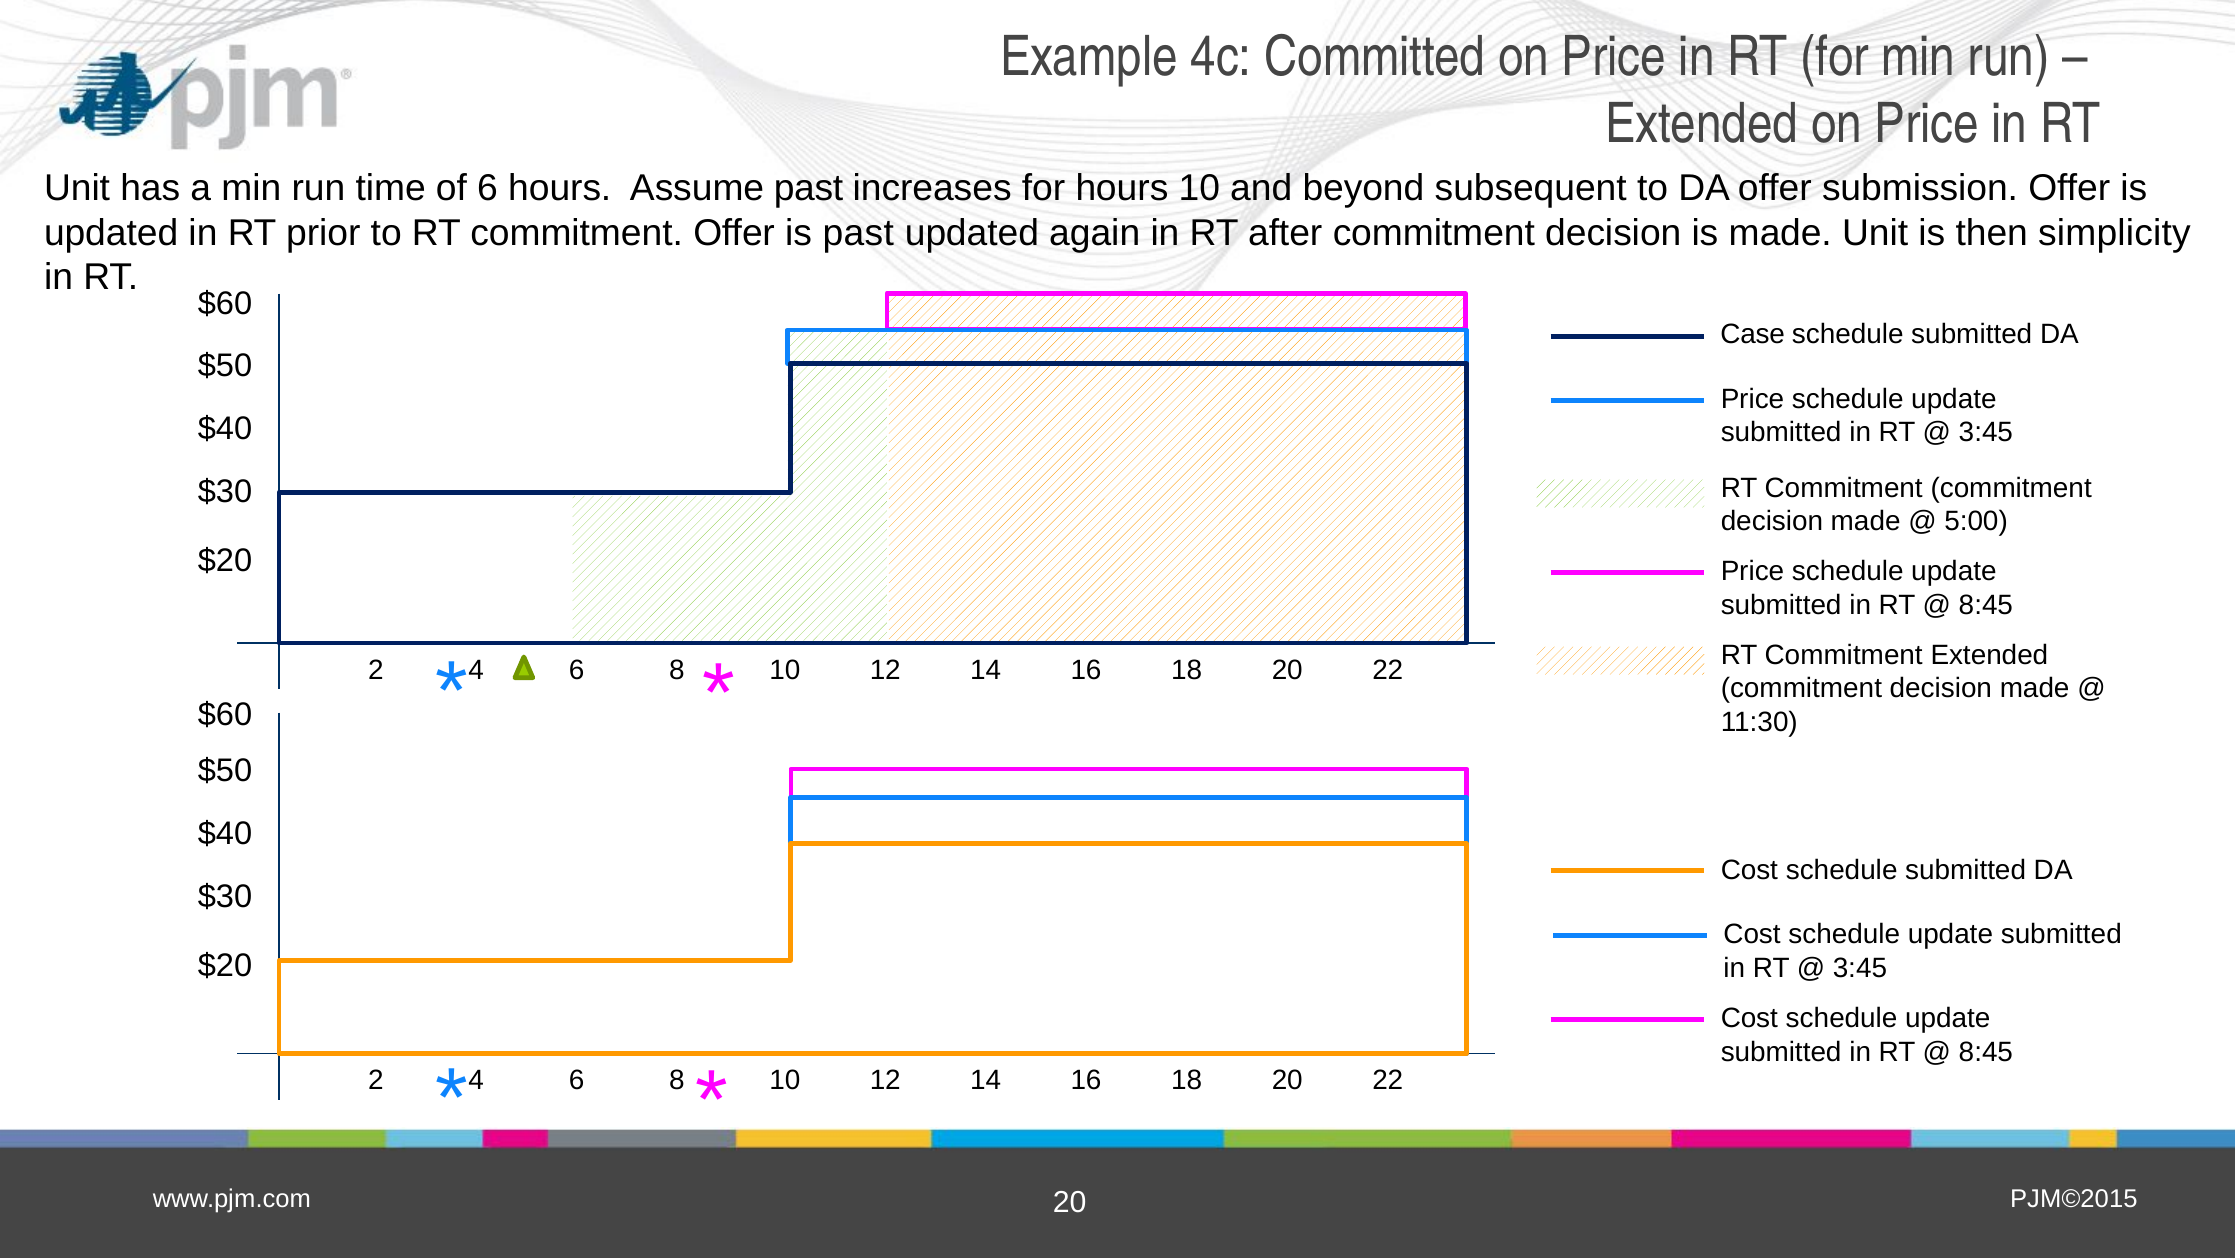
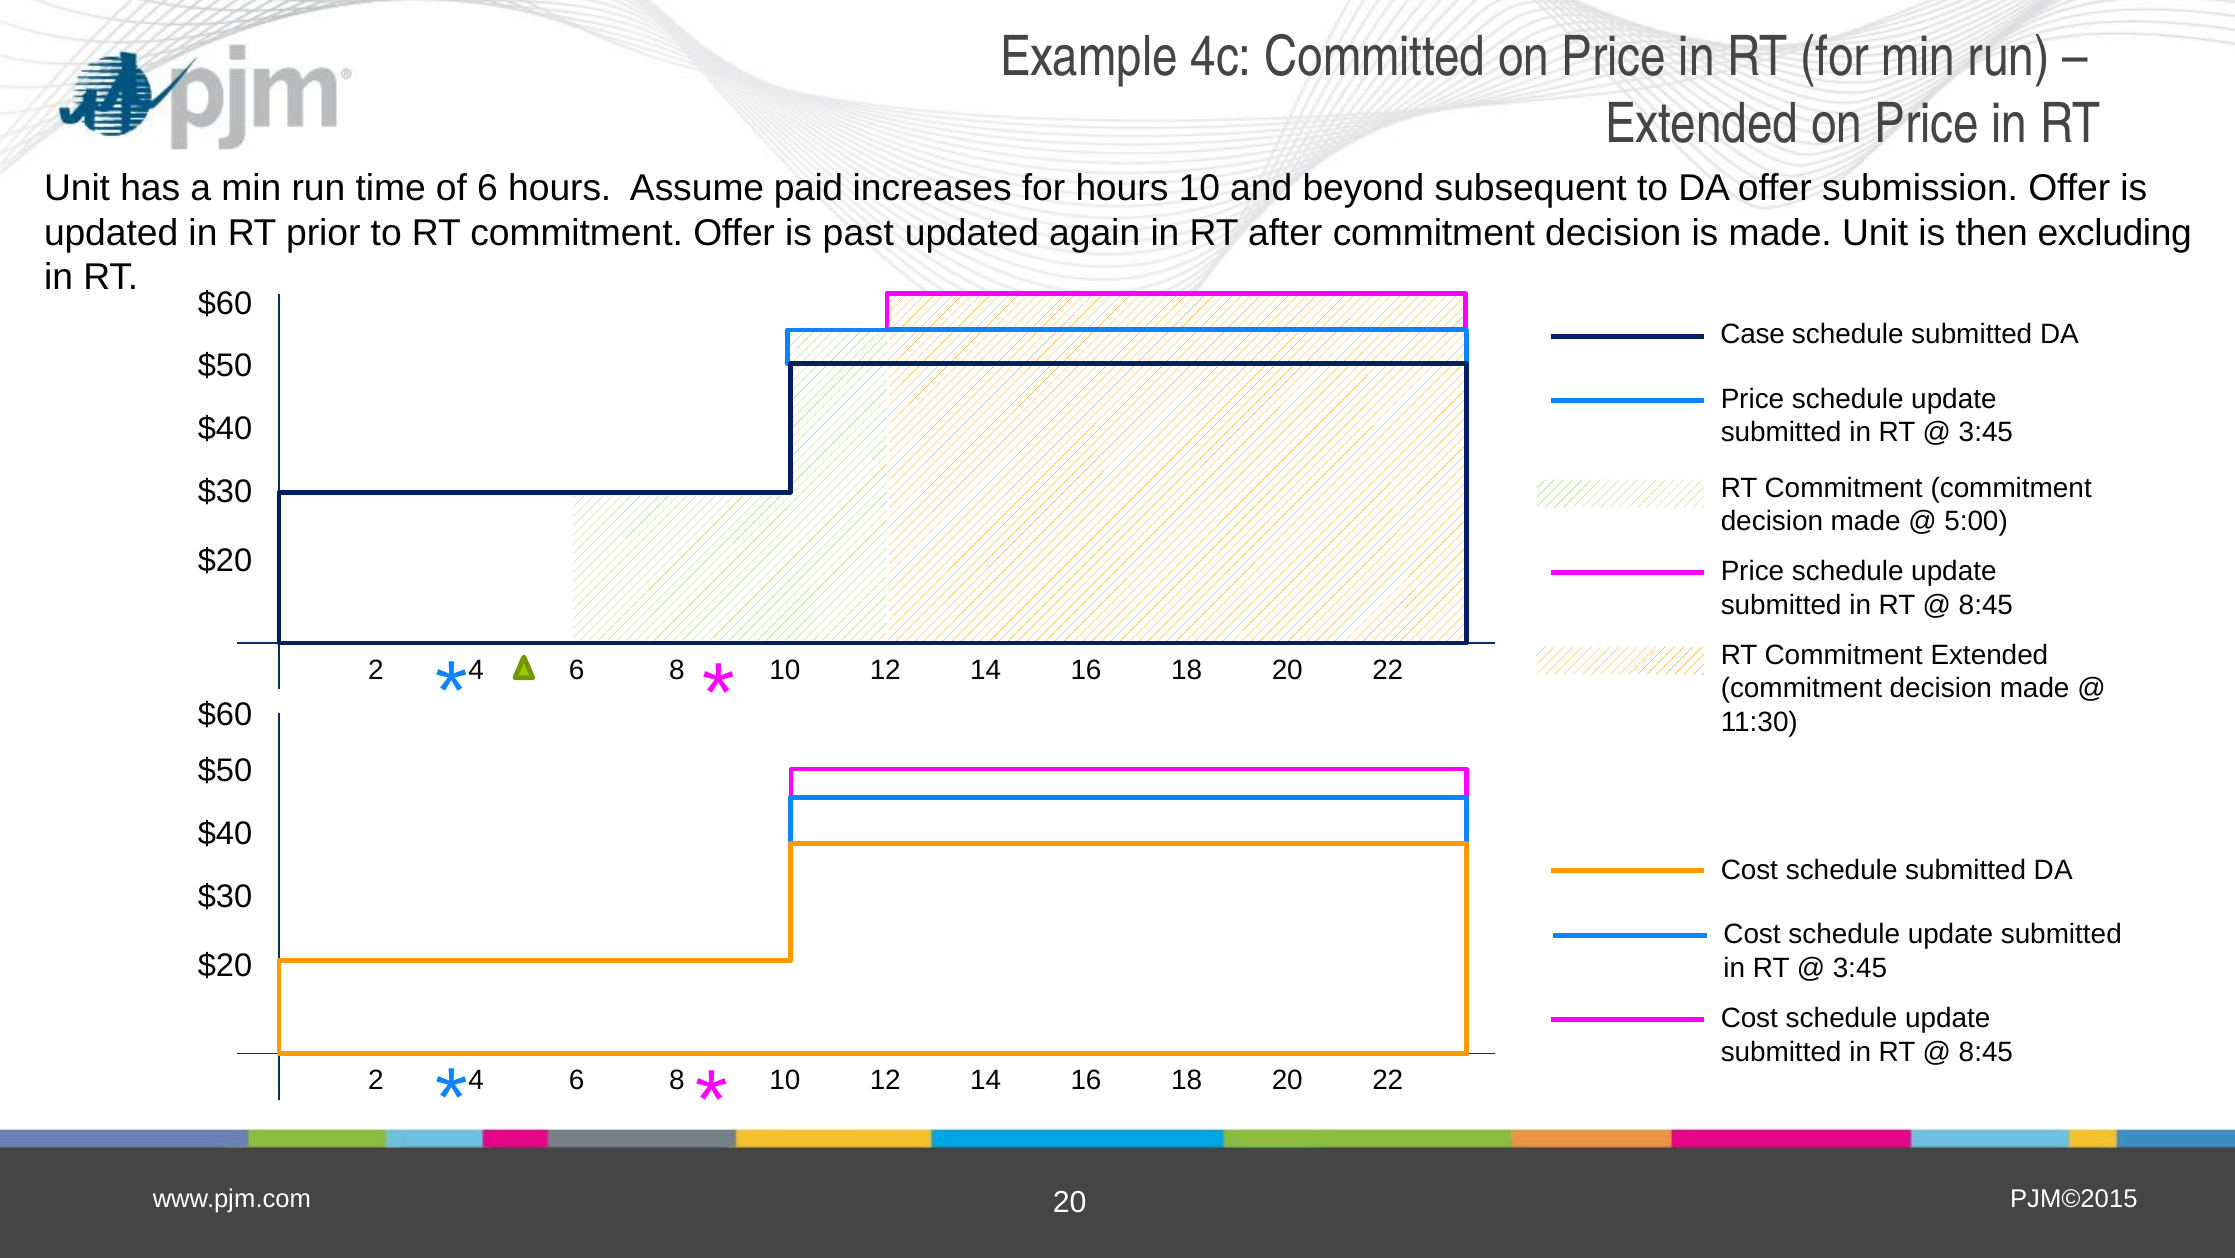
Assume past: past -> paid
simplicity: simplicity -> excluding
